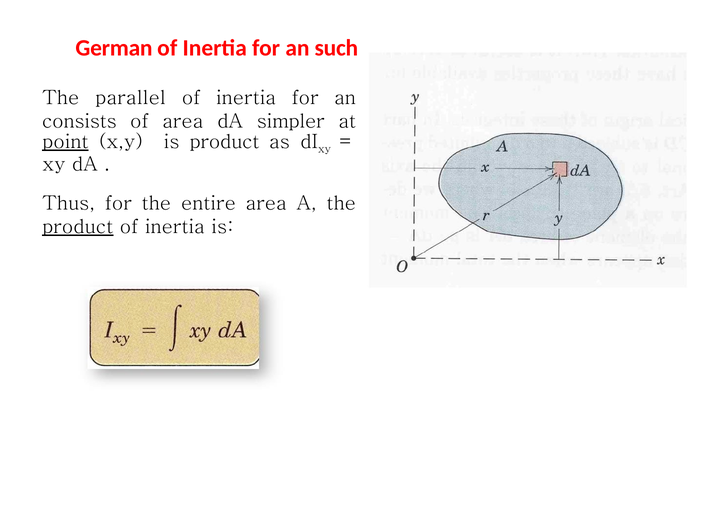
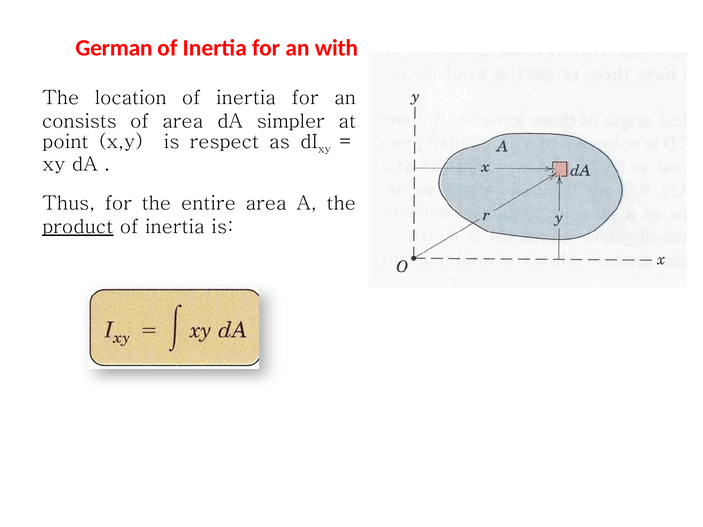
such: such -> with
parallel: parallel -> location
point underline: present -> none
is product: product -> respect
